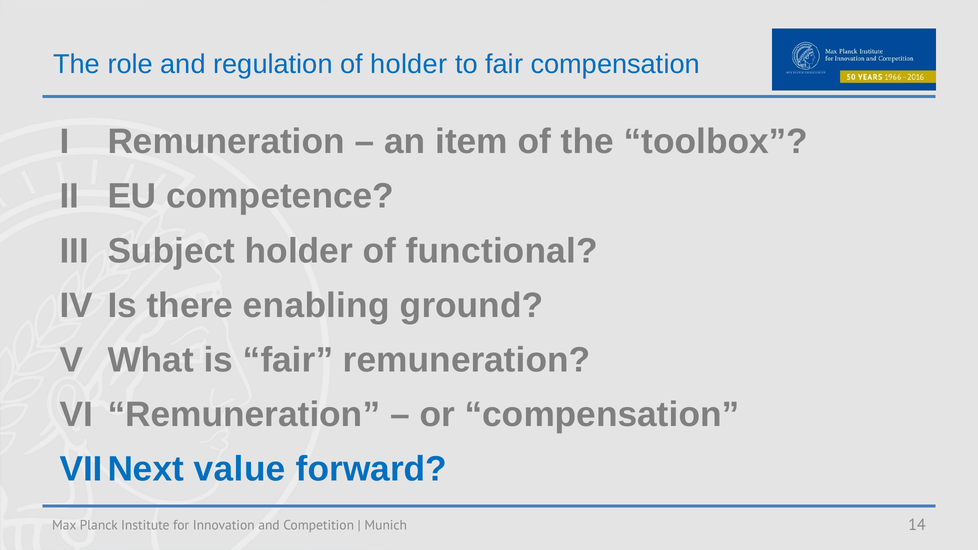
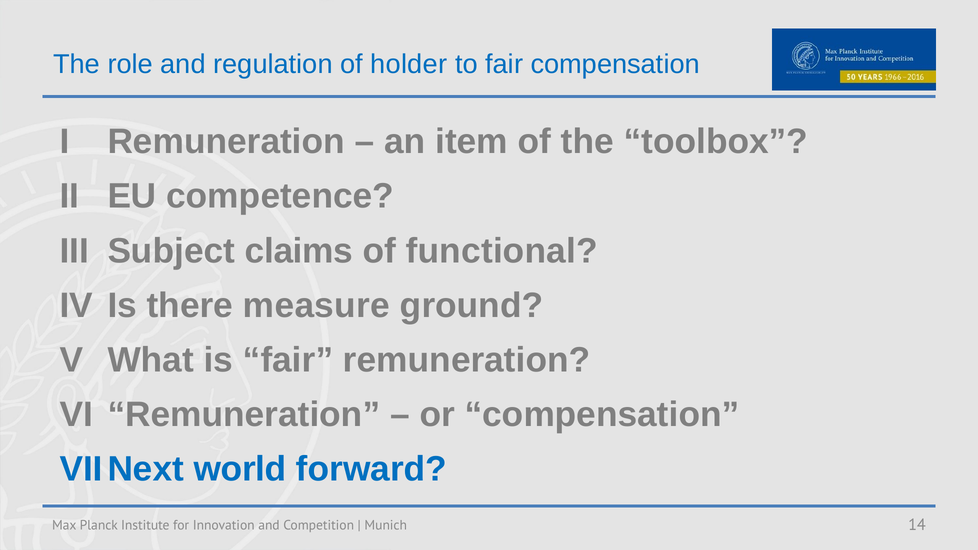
Subject holder: holder -> claims
enabling: enabling -> measure
value: value -> world
